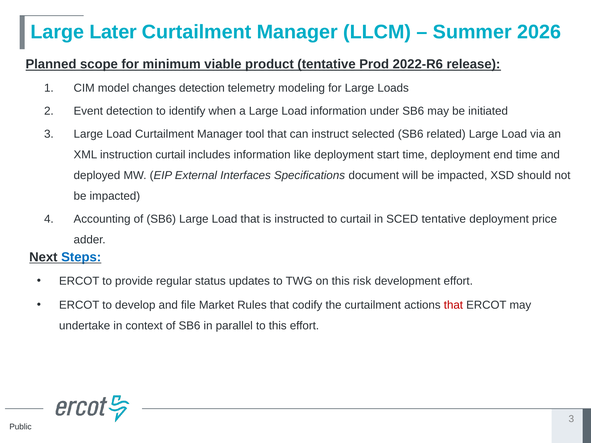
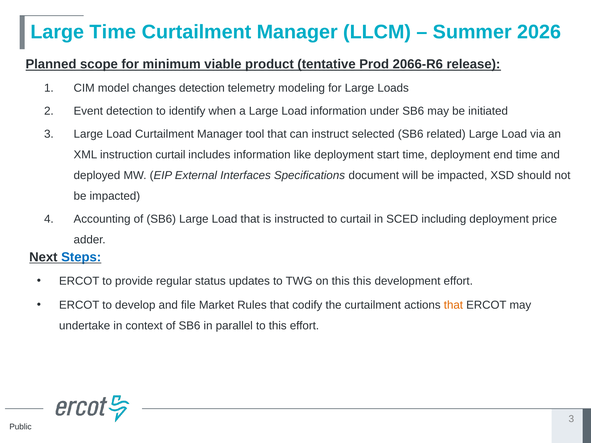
Large Later: Later -> Time
2022-R6: 2022-R6 -> 2066-R6
SCED tentative: tentative -> including
this risk: risk -> this
that at (453, 305) colour: red -> orange
